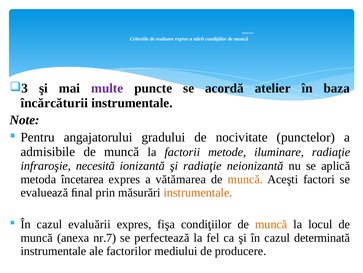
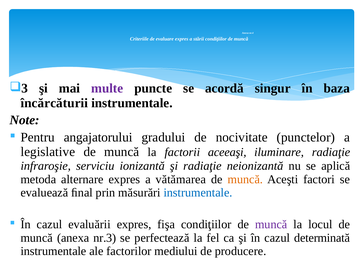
atelier: atelier -> singur
admisibile: admisibile -> legislative
metode: metode -> aceeaşi
necesită: necesită -> serviciu
încetarea: încetarea -> alternare
instrumentale at (198, 192) colour: orange -> blue
muncă at (271, 224) colour: orange -> purple
nr.7: nr.7 -> nr.3
